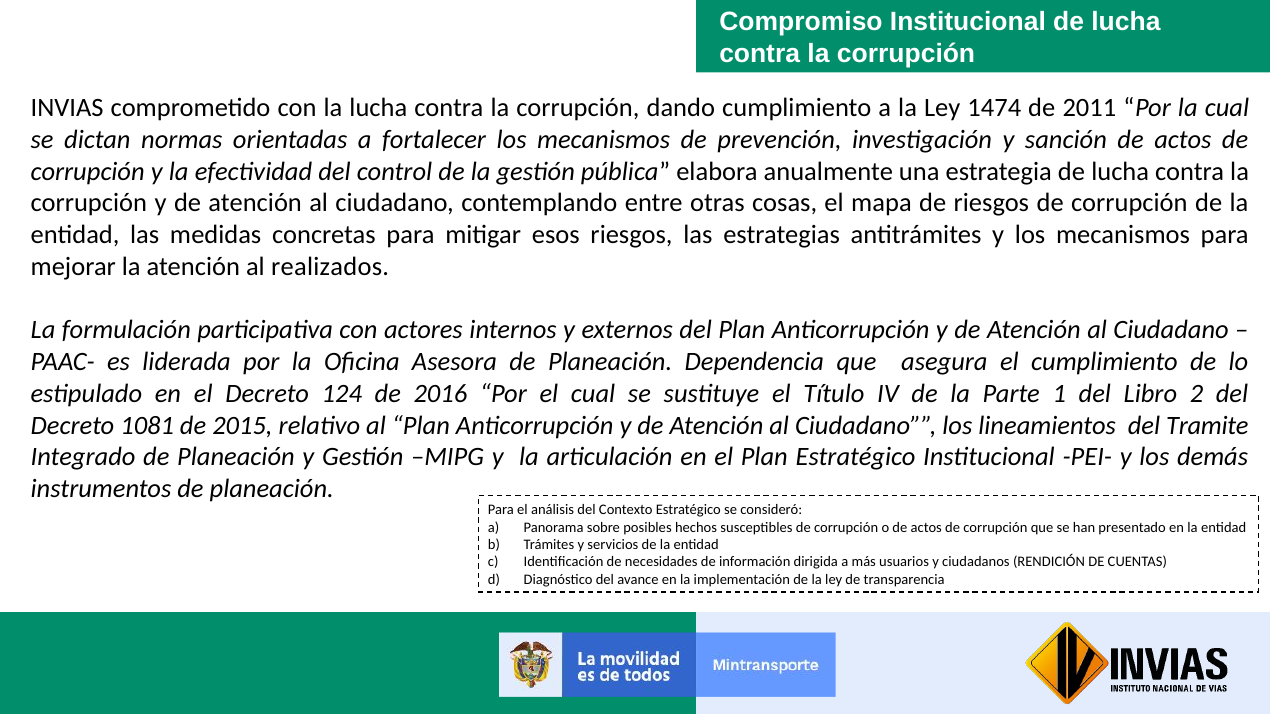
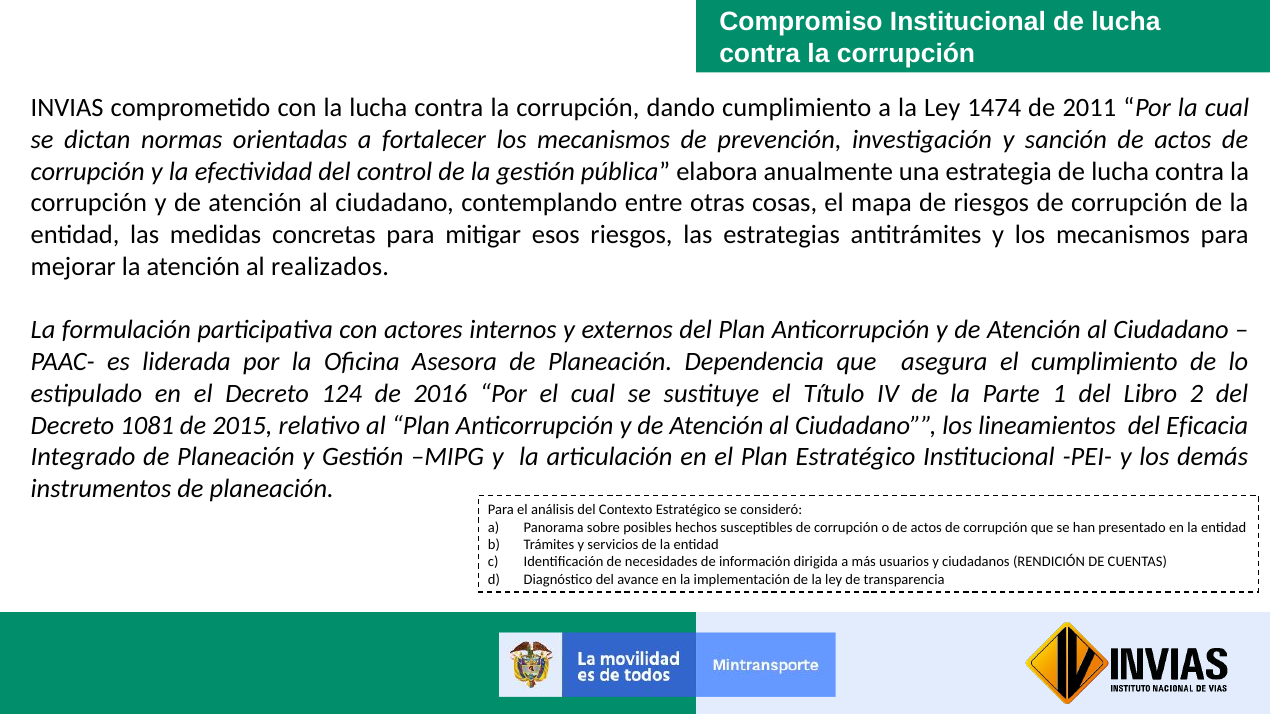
Tramite: Tramite -> Eficacia
